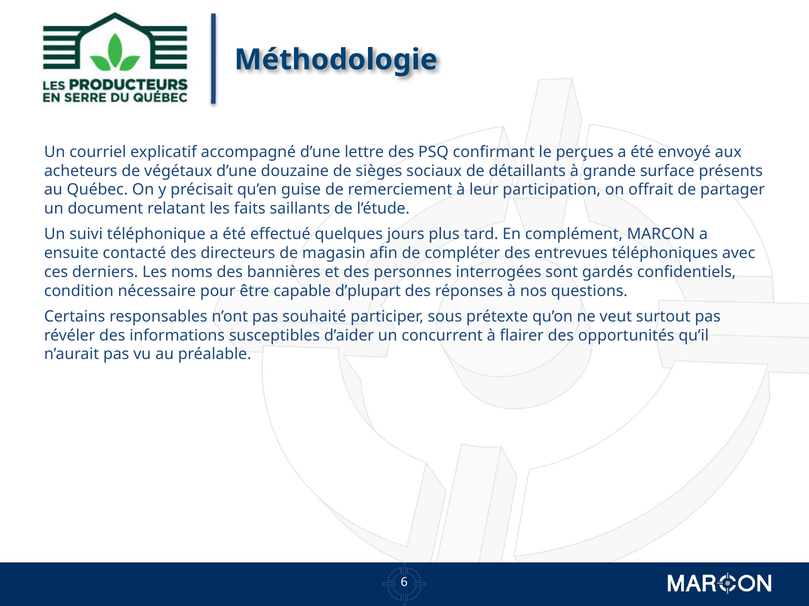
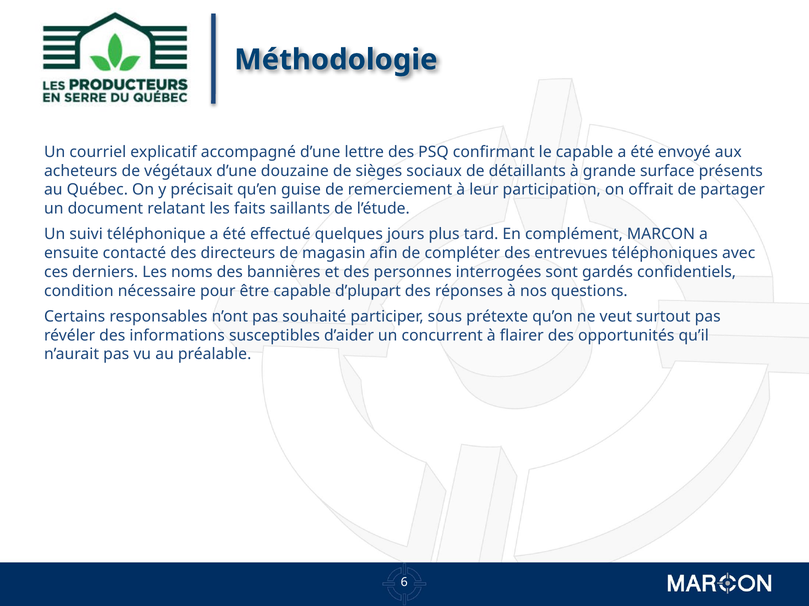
le perçues: perçues -> capable
